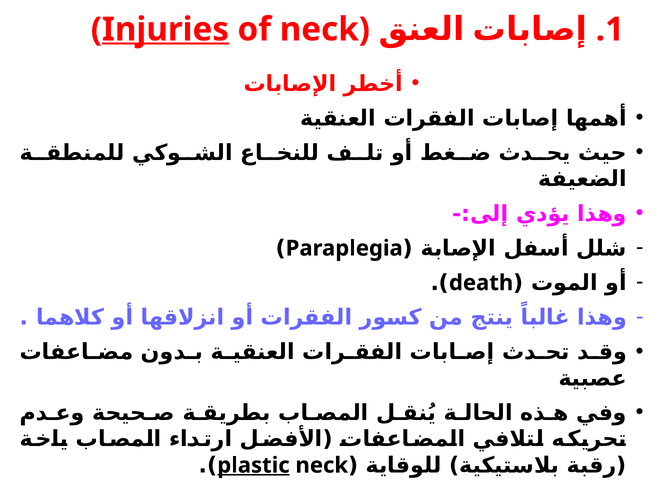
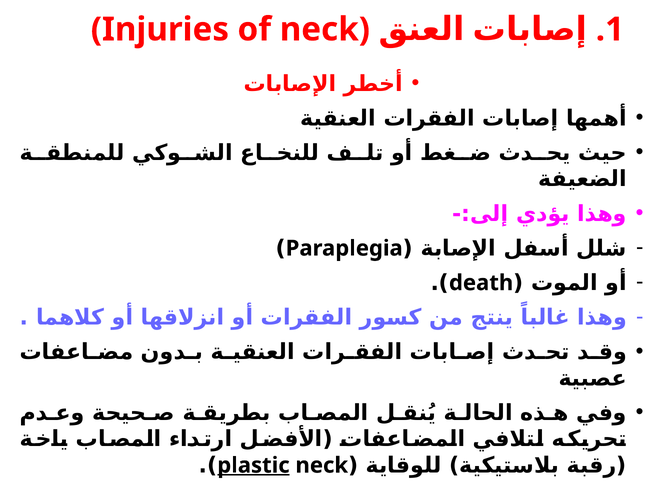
Injuries underline: present -> none
